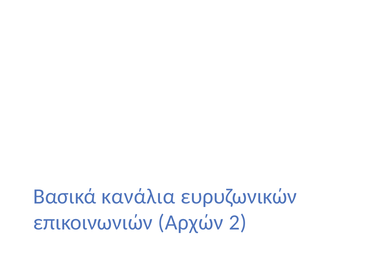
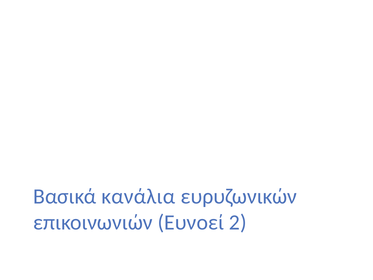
Αρχών: Αρχών -> Ευνοεί
